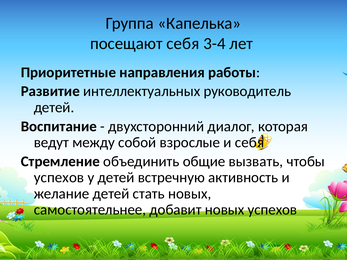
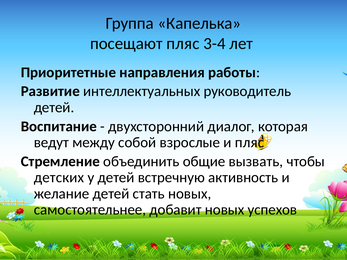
посещают себя: себя -> пляс
и себя: себя -> пляс
успехов at (59, 178): успехов -> детских
